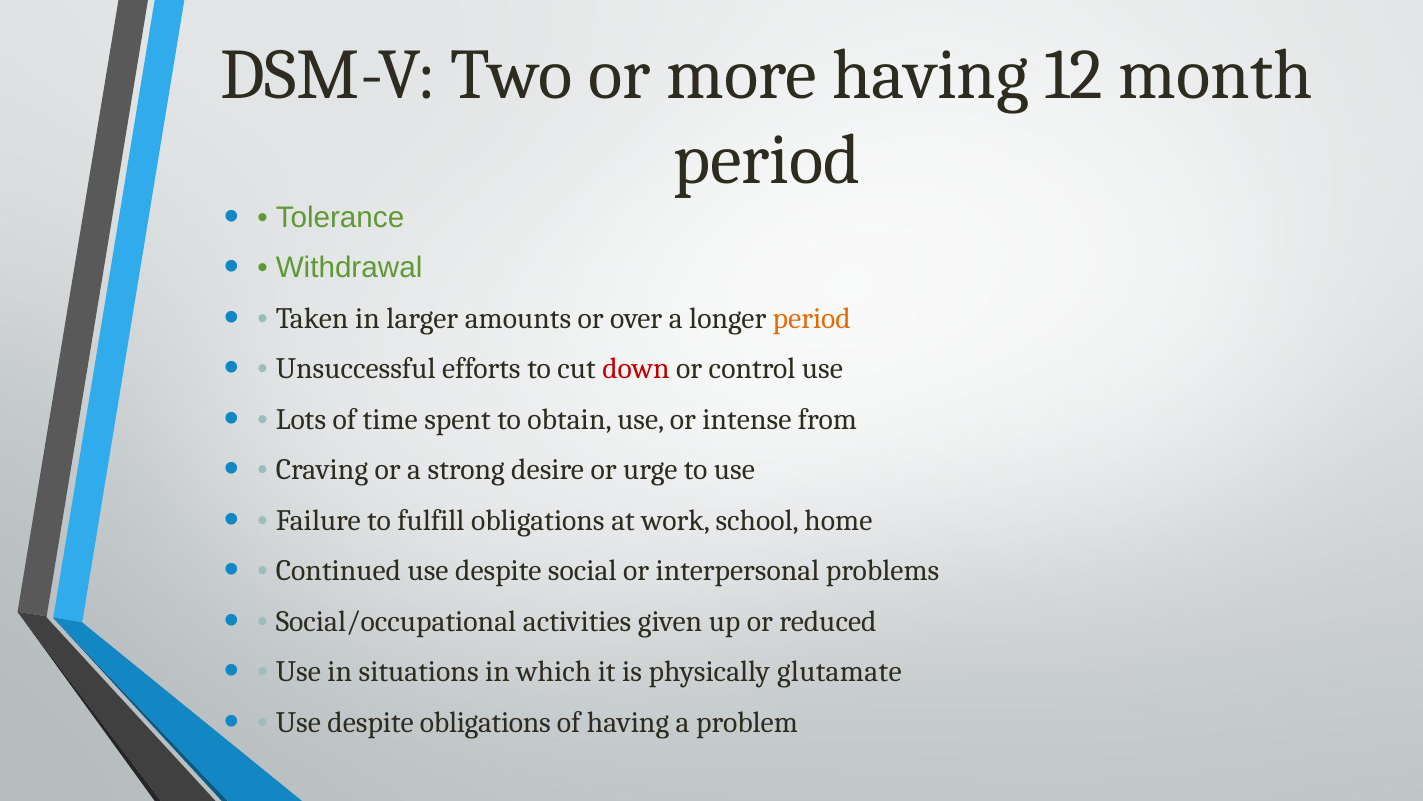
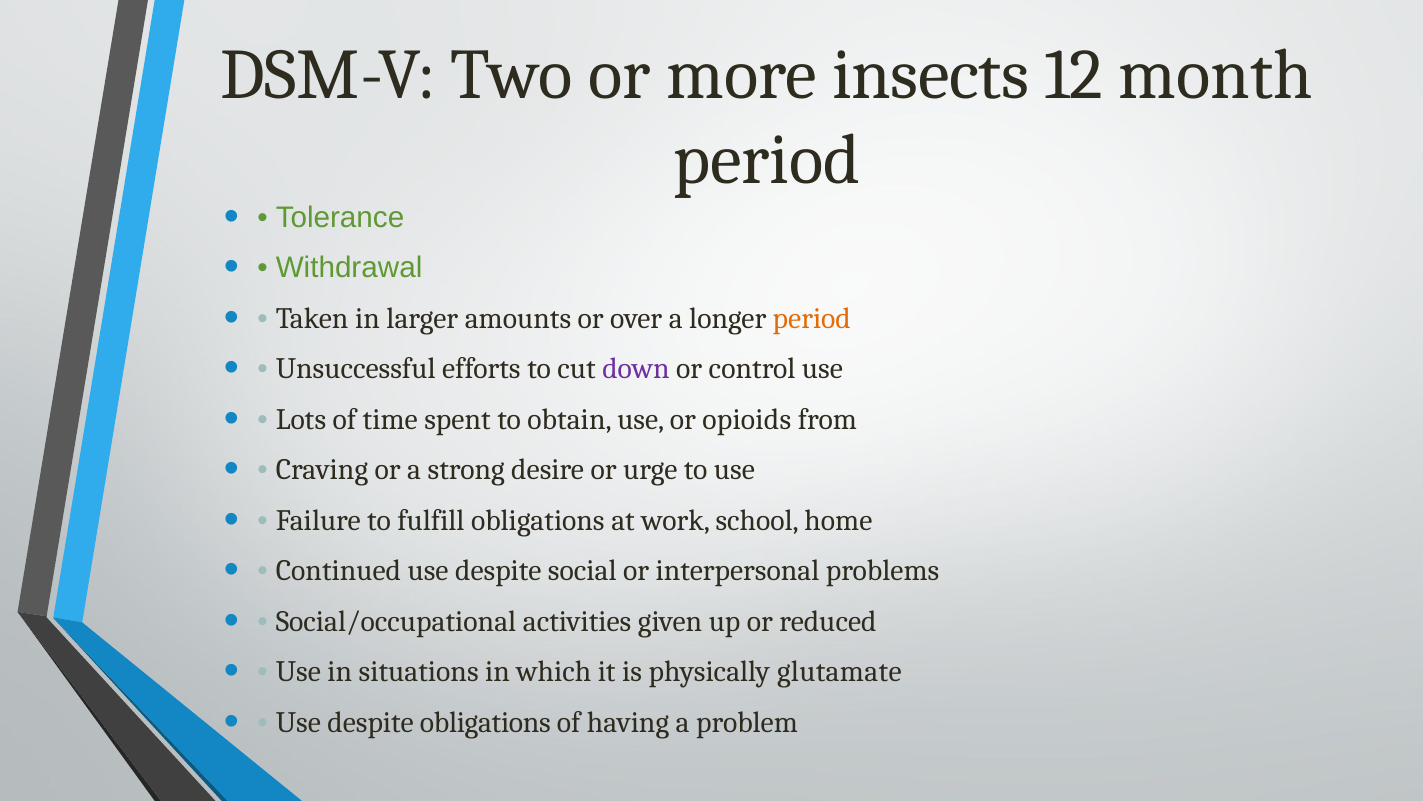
more having: having -> insects
down colour: red -> purple
intense: intense -> opioids
